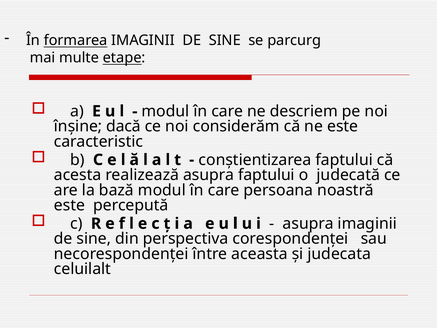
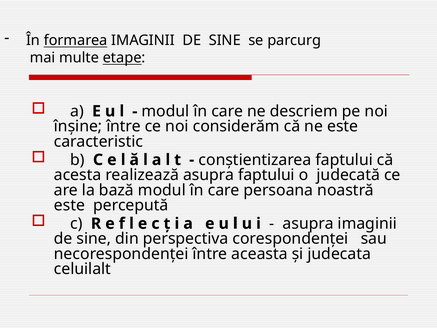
înşine dacă: dacă -> între
